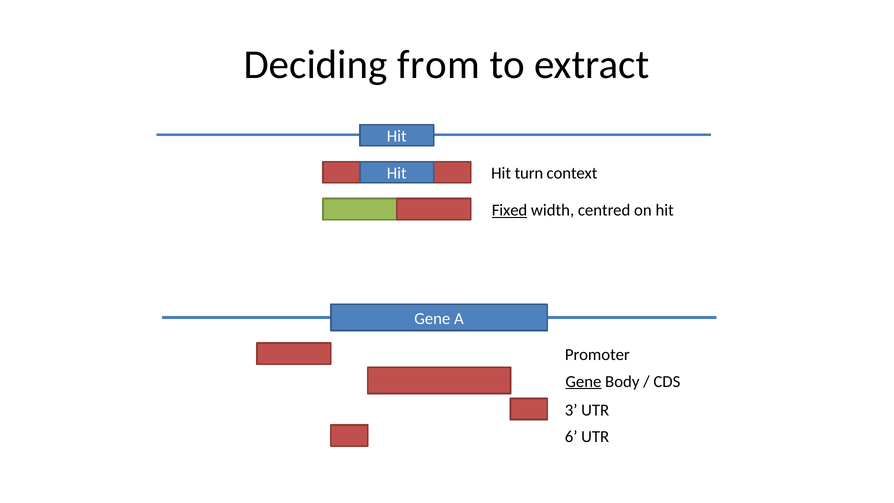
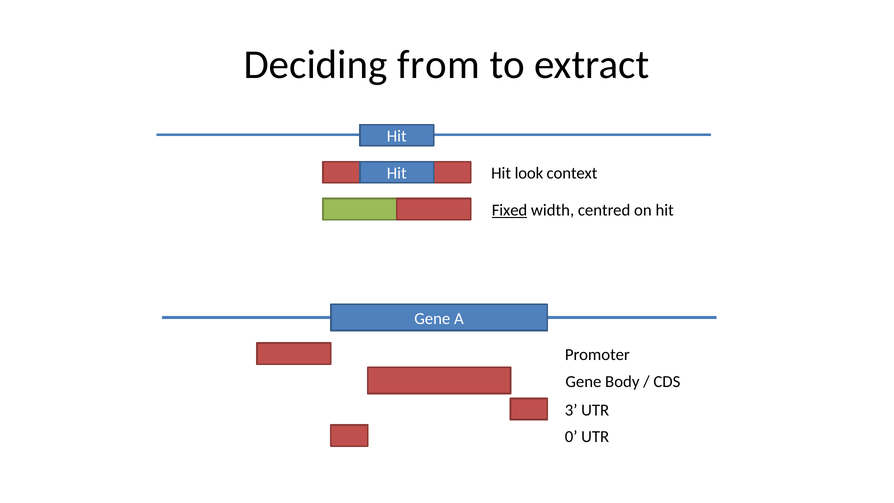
turn: turn -> look
Gene at (583, 381) underline: present -> none
6: 6 -> 0
